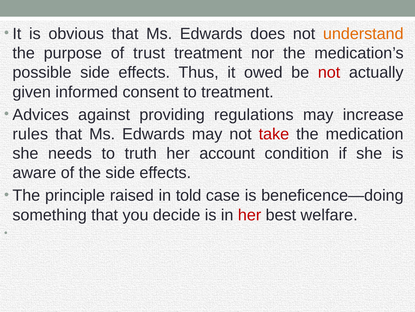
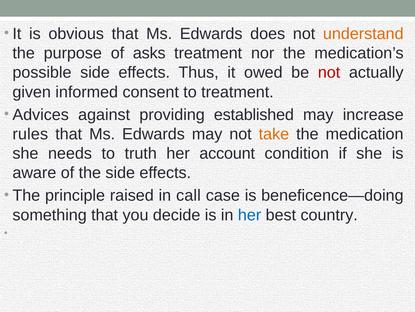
trust: trust -> asks
regulations: regulations -> established
take colour: red -> orange
told: told -> call
her at (250, 215) colour: red -> blue
welfare: welfare -> country
